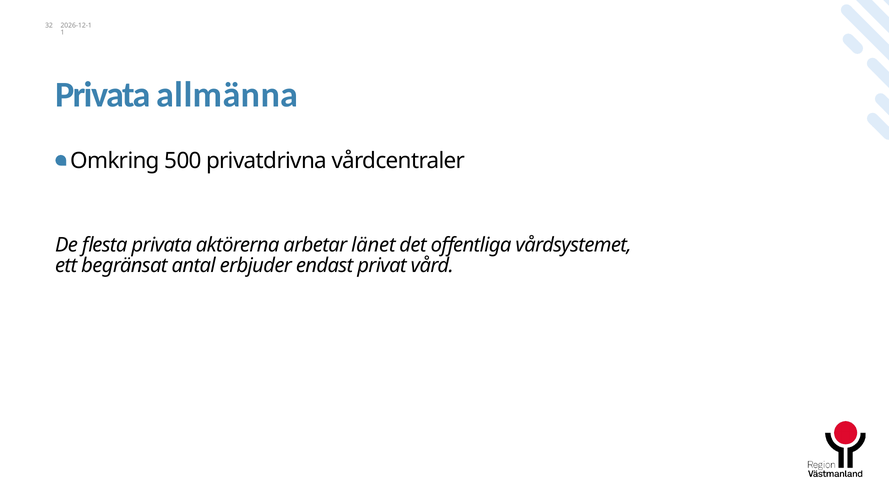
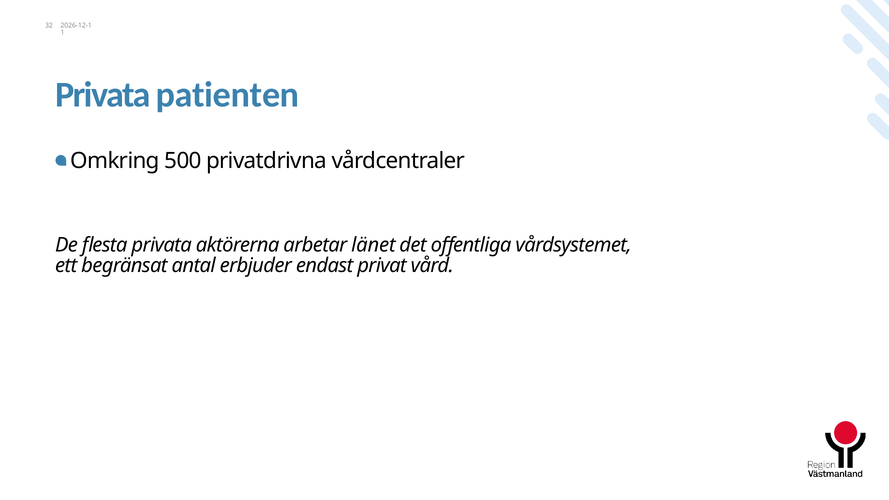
allmänna: allmänna -> patienten
